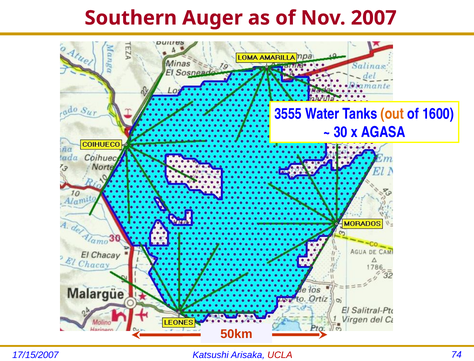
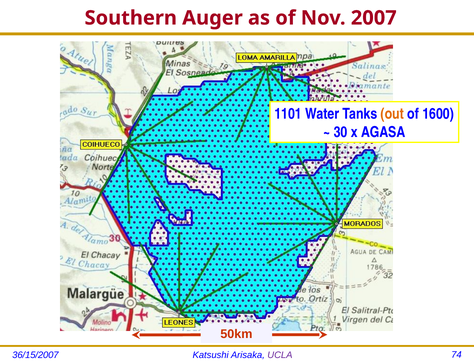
3555: 3555 -> 1101
17/15/2007: 17/15/2007 -> 36/15/2007
UCLA colour: red -> purple
